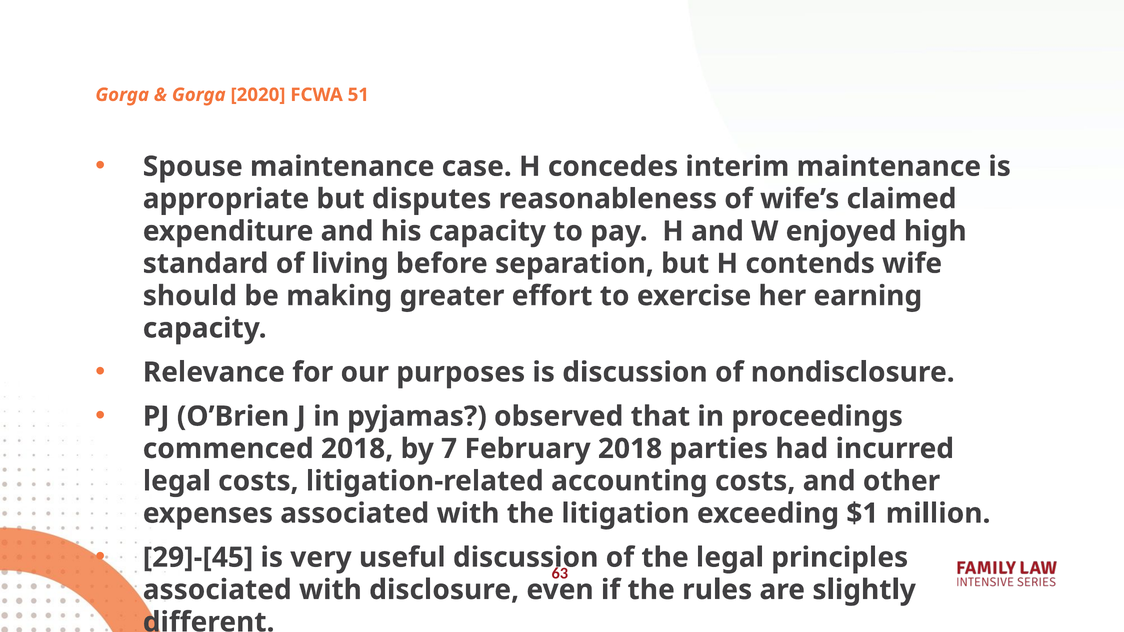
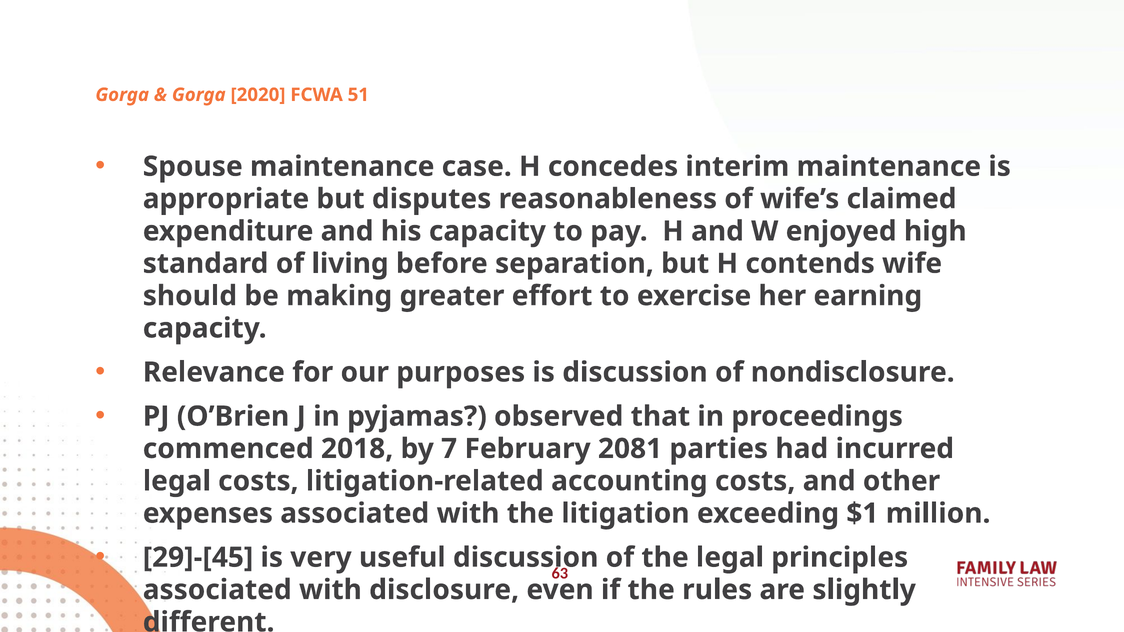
February 2018: 2018 -> 2081
